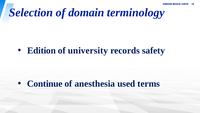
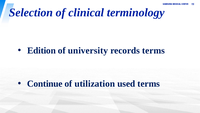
domain: domain -> clinical
records safety: safety -> terms
anesthesia: anesthesia -> utilization
